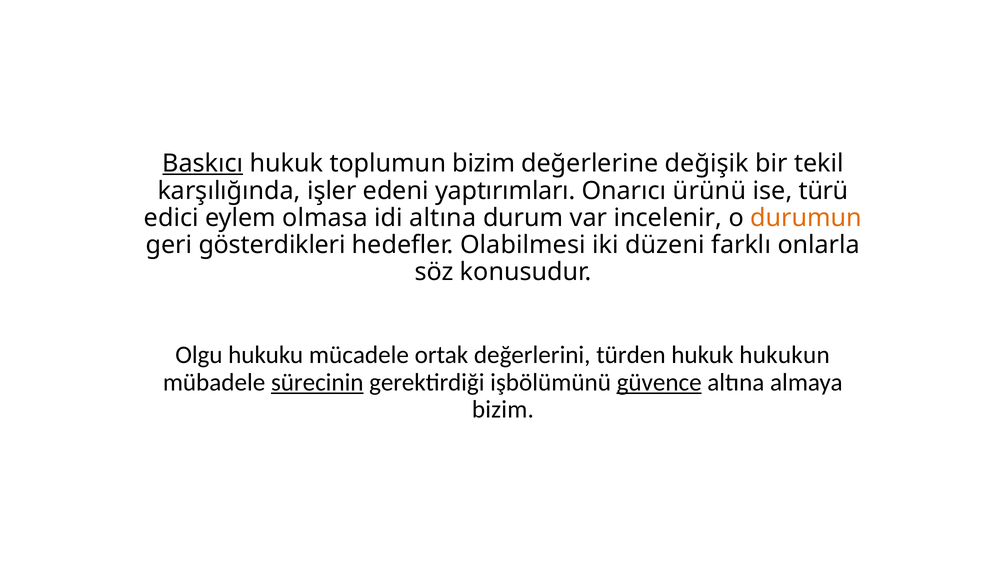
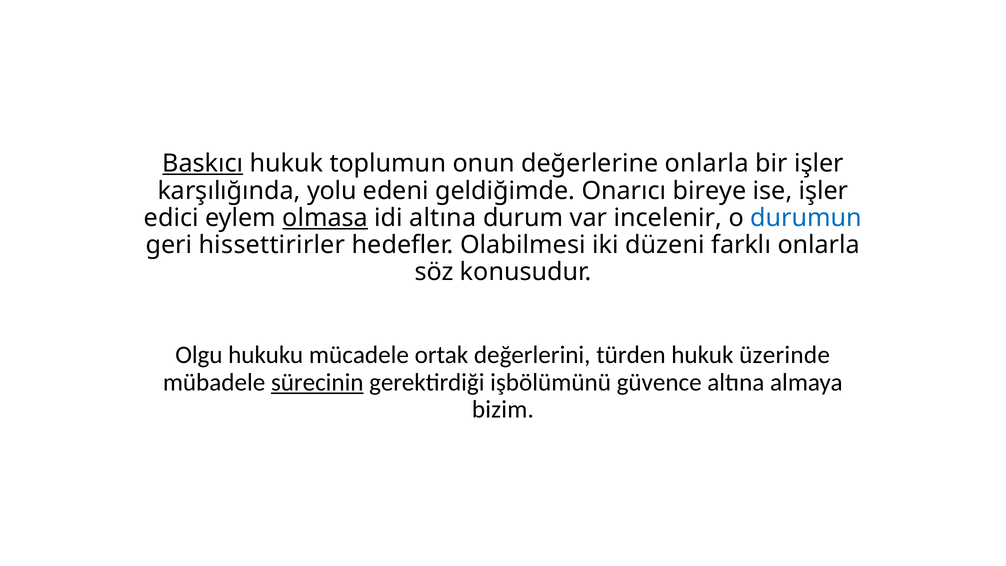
toplumun bizim: bizim -> onun
değerlerine değişik: değişik -> onlarla
bir tekil: tekil -> işler
işler: işler -> yolu
yaptırımları: yaptırımları -> geldiğimde
ürünü: ürünü -> bireye
ise türü: türü -> işler
olmasa underline: none -> present
durumun colour: orange -> blue
gösterdikleri: gösterdikleri -> hissettirirler
hukukun: hukukun -> üzerinde
güvence underline: present -> none
